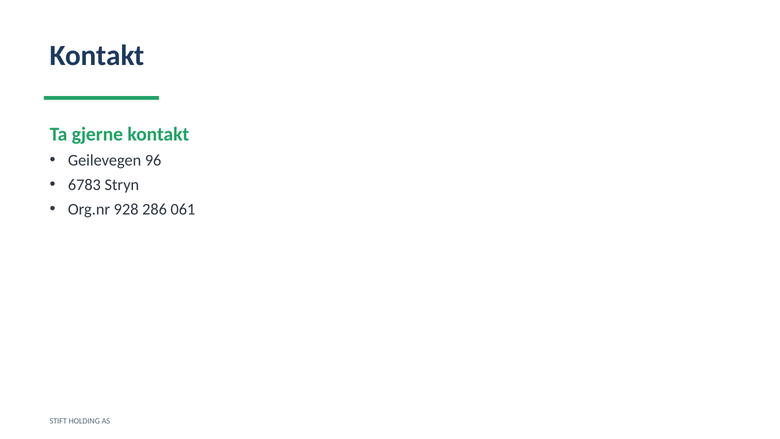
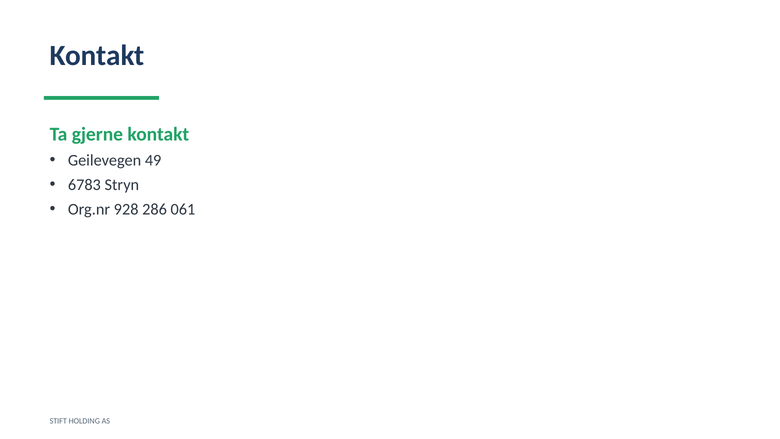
96: 96 -> 49
